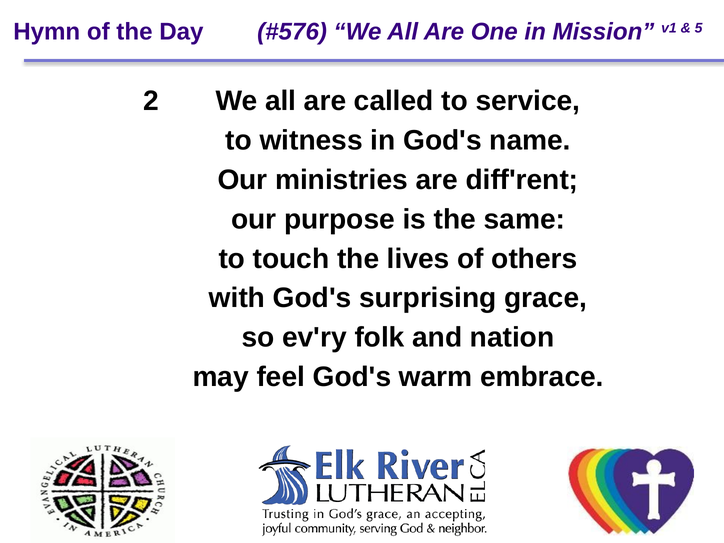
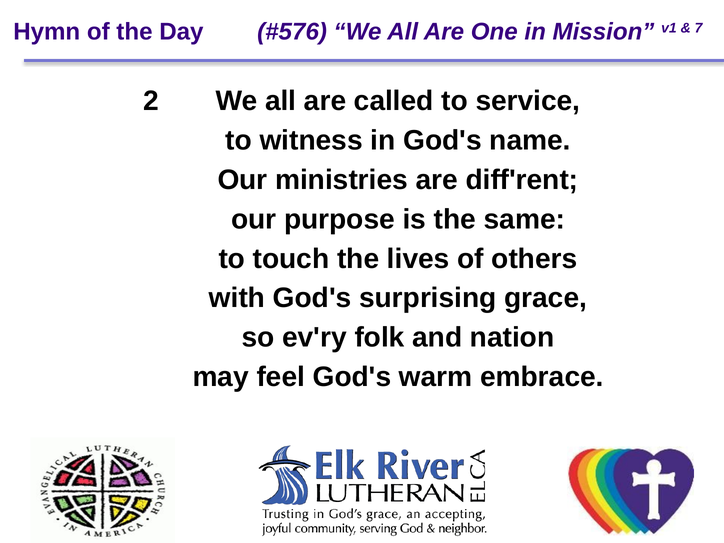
5: 5 -> 7
